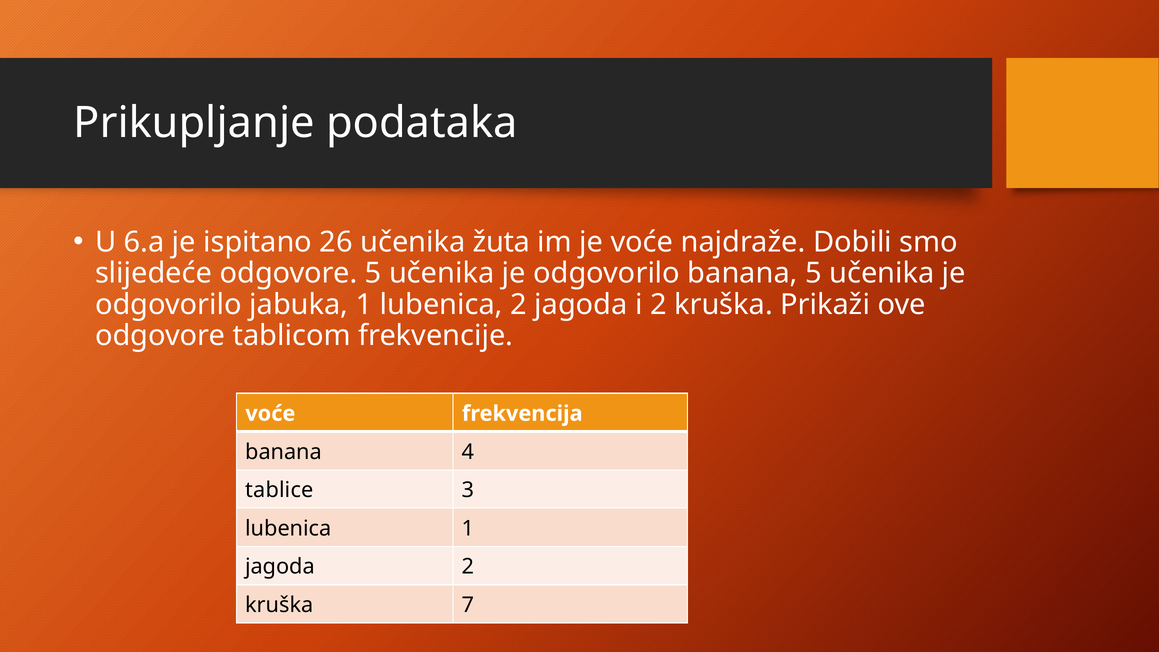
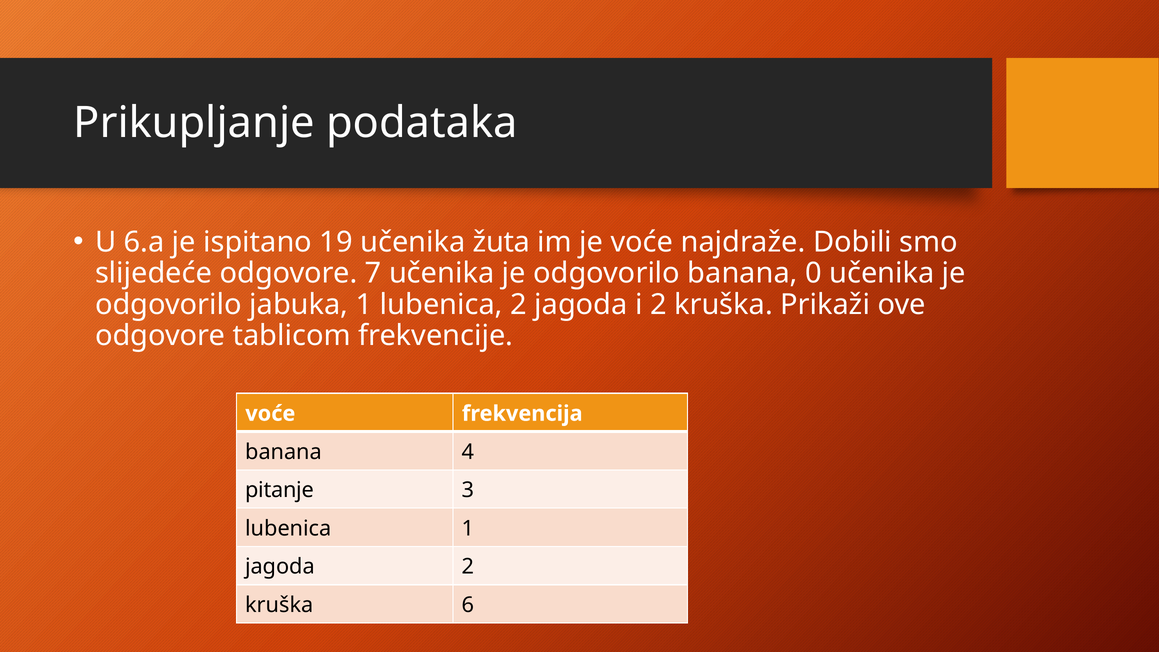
26: 26 -> 19
odgovore 5: 5 -> 7
banana 5: 5 -> 0
tablice: tablice -> pitanje
7: 7 -> 6
